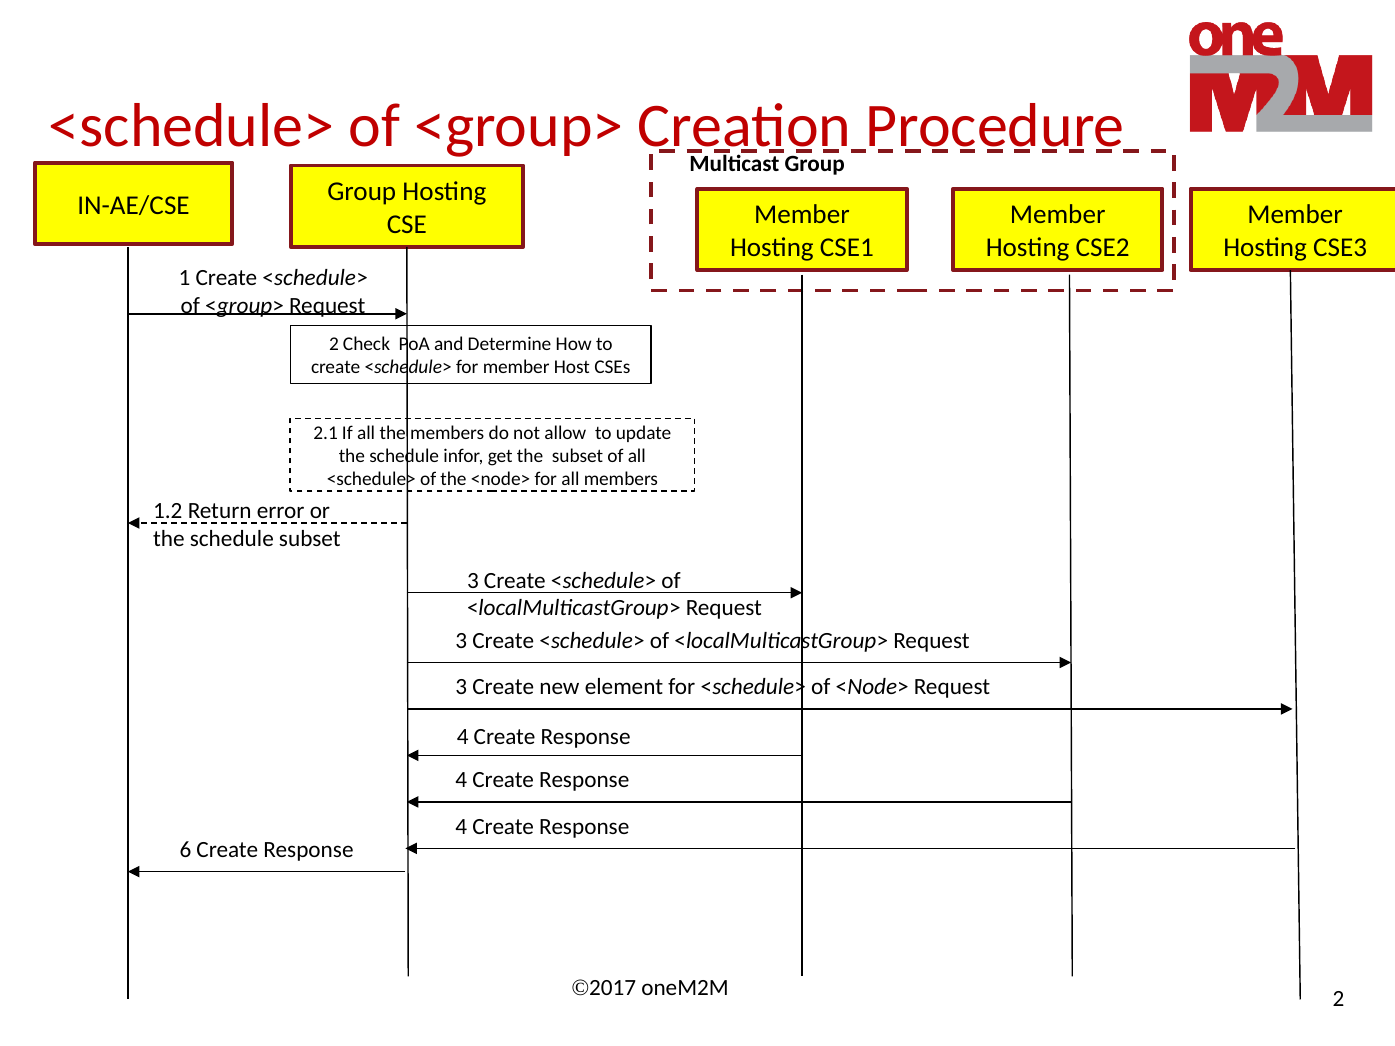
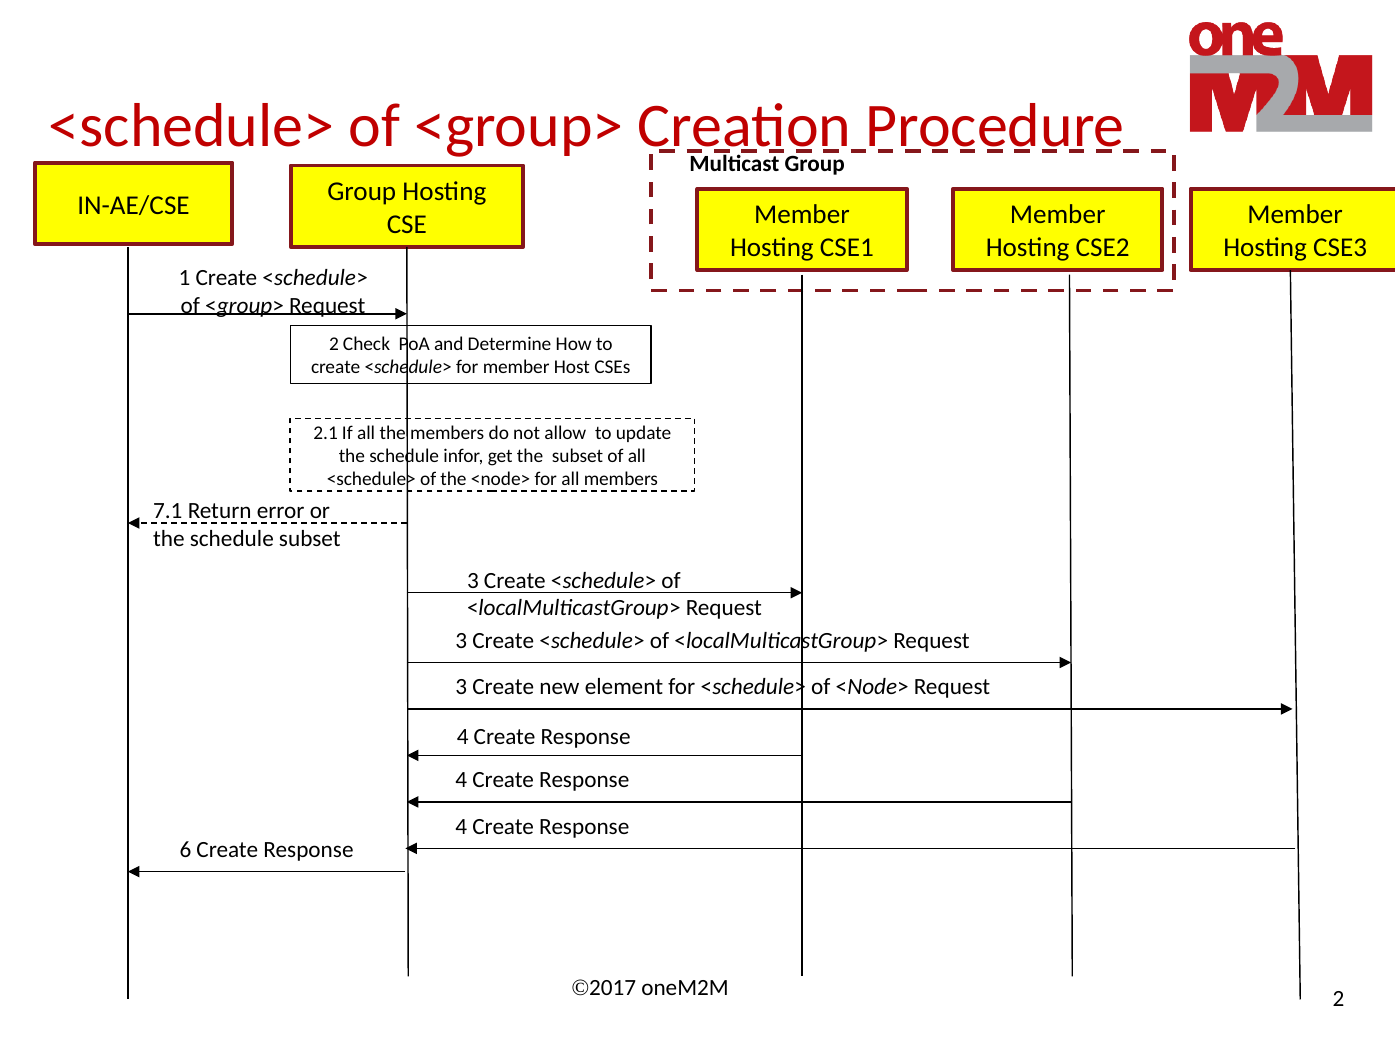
1.2: 1.2 -> 7.1
